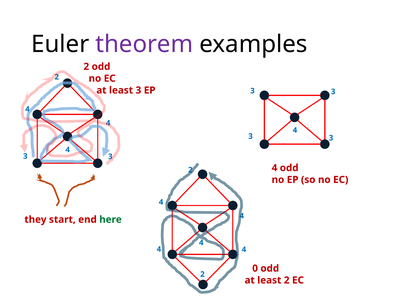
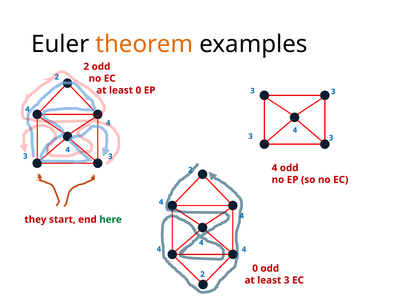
theorem colour: purple -> orange
3 at (138, 90): 3 -> 0
least 2: 2 -> 3
